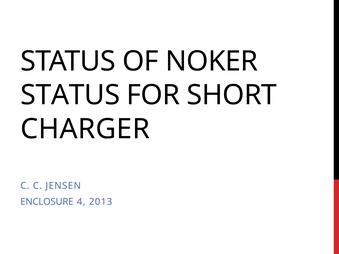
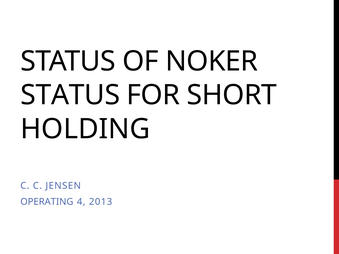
CHARGER: CHARGER -> HOLDING
ENCLOSURE: ENCLOSURE -> OPERATING
